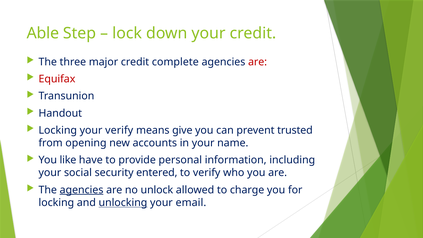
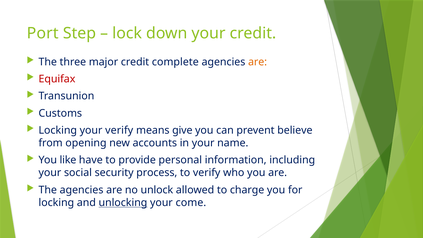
Able: Able -> Port
are at (258, 62) colour: red -> orange
Handout: Handout -> Customs
trusted: trusted -> believe
entered: entered -> process
agencies at (82, 190) underline: present -> none
email: email -> come
